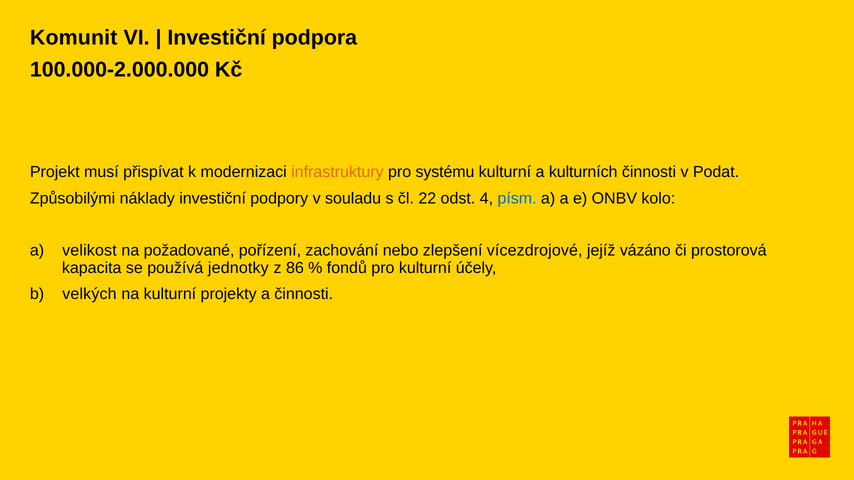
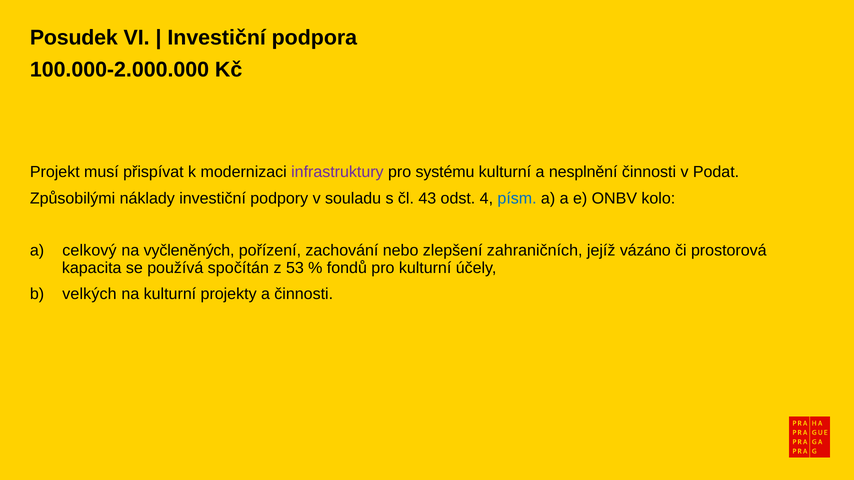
Komunit: Komunit -> Posudek
infrastruktury colour: orange -> purple
kulturních: kulturních -> nesplnění
22: 22 -> 43
velikost: velikost -> celkový
požadované: požadované -> vyčleněných
vícezdrojové: vícezdrojové -> zahraničních
jednotky: jednotky -> spočítán
86: 86 -> 53
